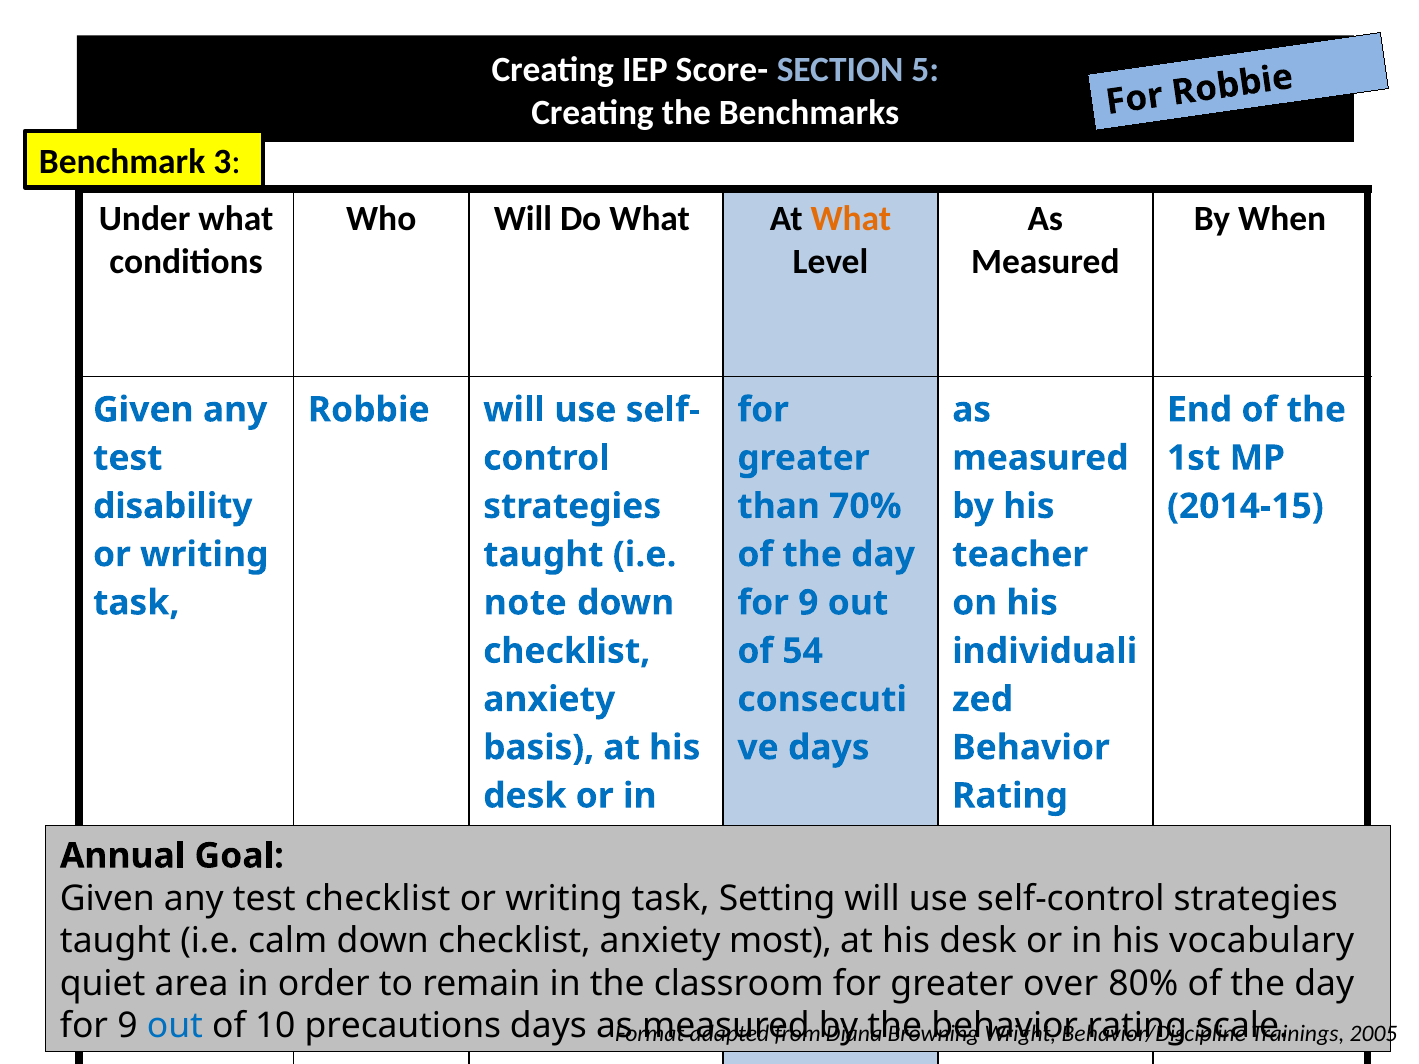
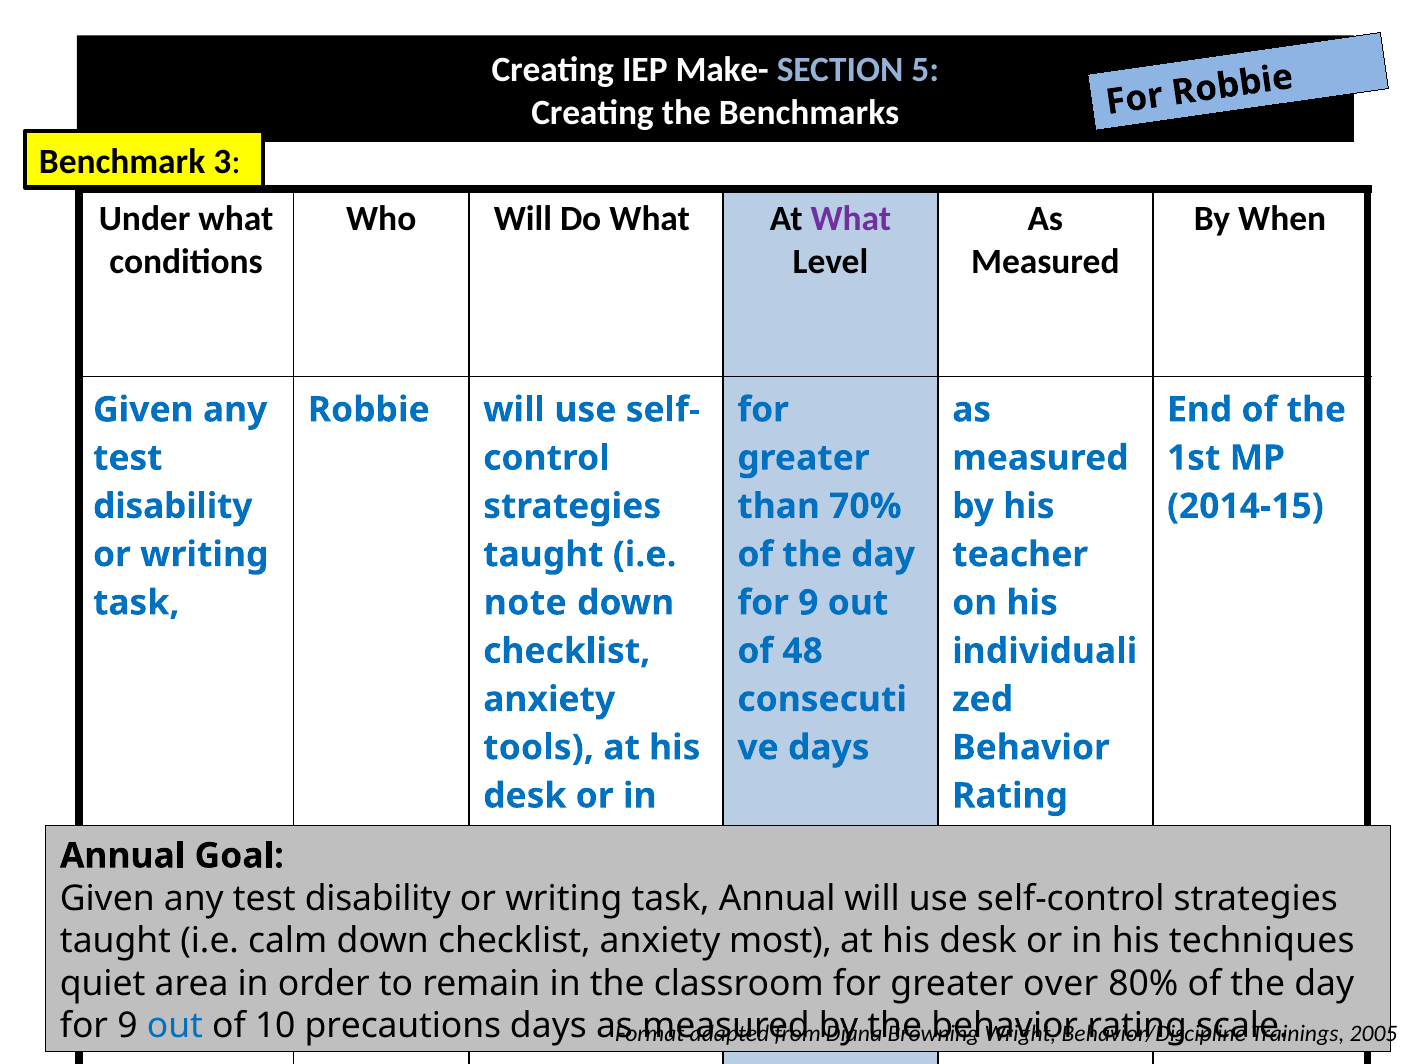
Score-: Score- -> Make-
What at (851, 218) colour: orange -> purple
54: 54 -> 48
basis: basis -> tools
checklist at (378, 899): checklist -> disability
Setting at (777, 899): Setting -> Annual
vocabulary: vocabulary -> techniques
